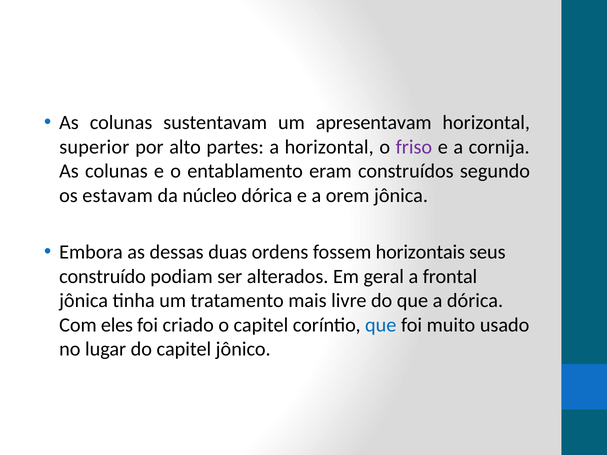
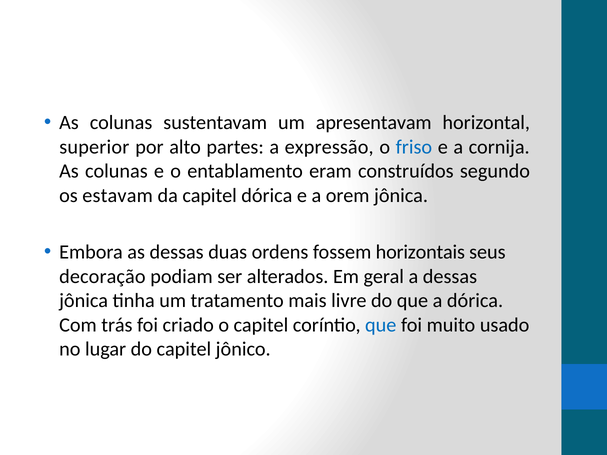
a horizontal: horizontal -> expressão
friso colour: purple -> blue
da núcleo: núcleo -> capitel
construído: construído -> decoração
a frontal: frontal -> dessas
eles: eles -> trás
